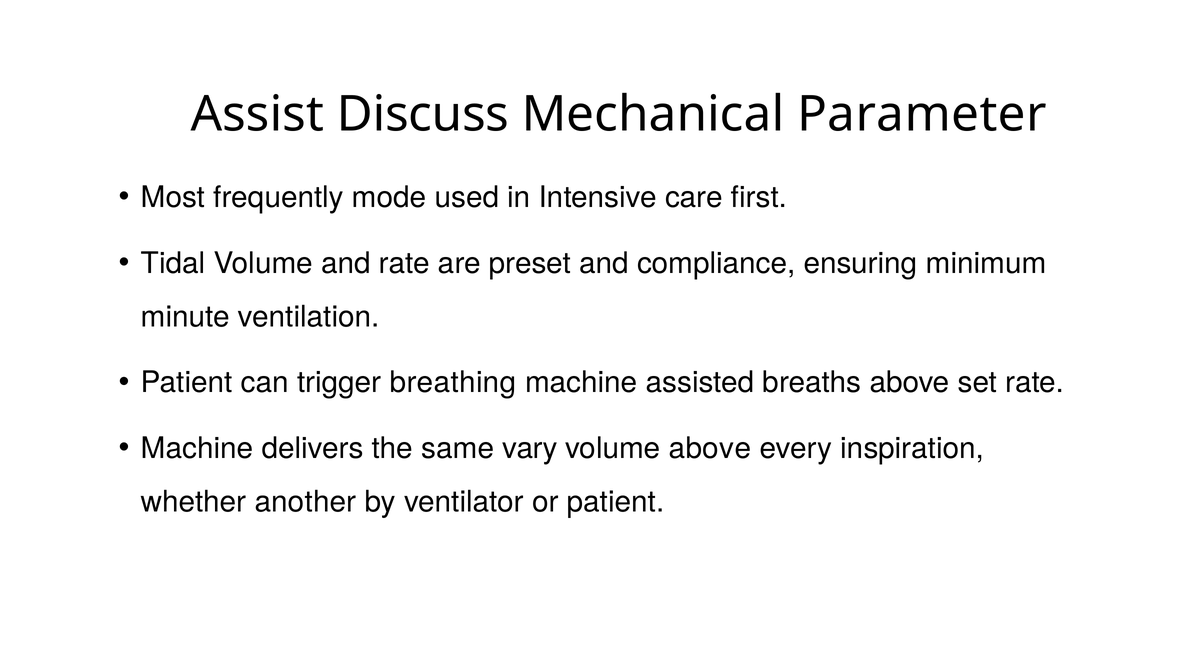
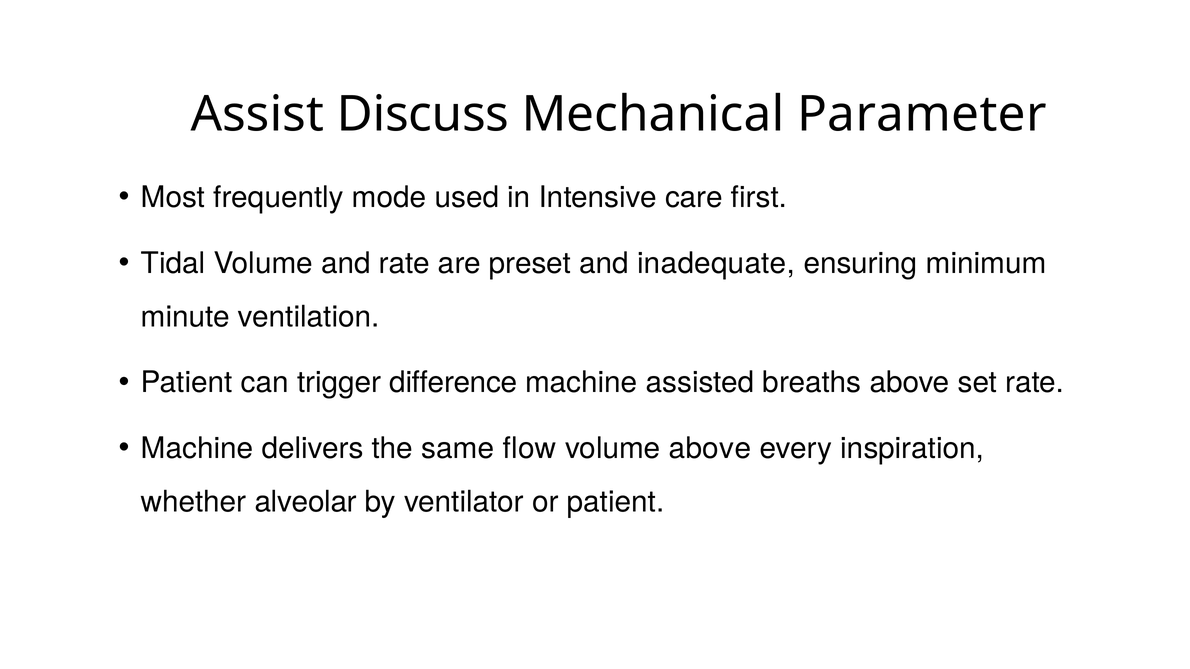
compliance: compliance -> inadequate
breathing: breathing -> difference
vary: vary -> flow
another: another -> alveolar
